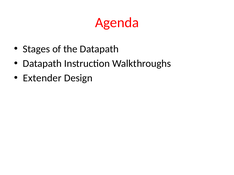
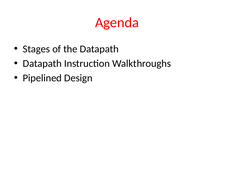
Extender: Extender -> Pipelined
